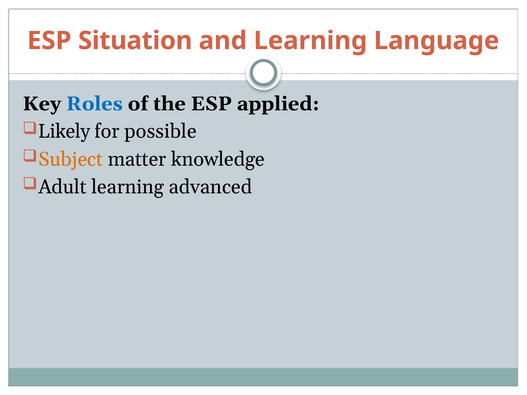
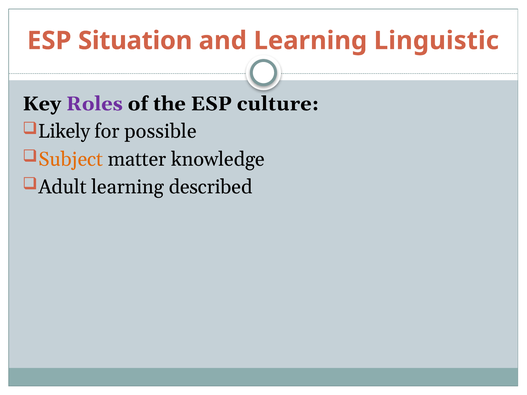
Language: Language -> Linguistic
Roles colour: blue -> purple
applied: applied -> culture
advanced: advanced -> described
